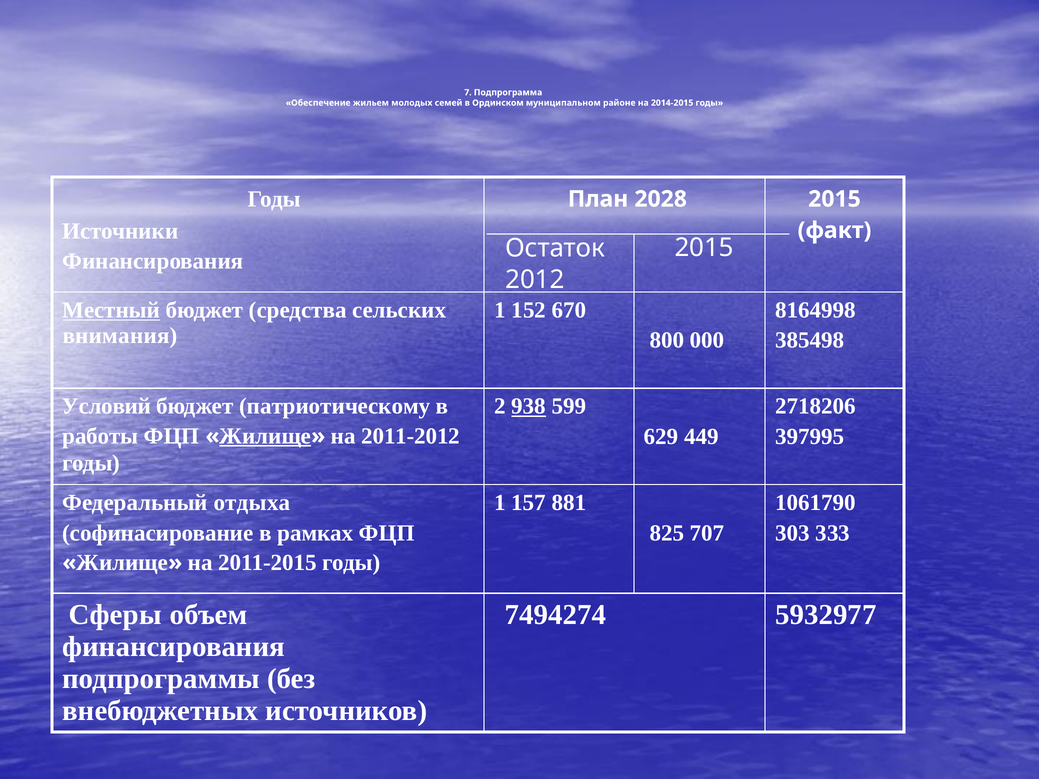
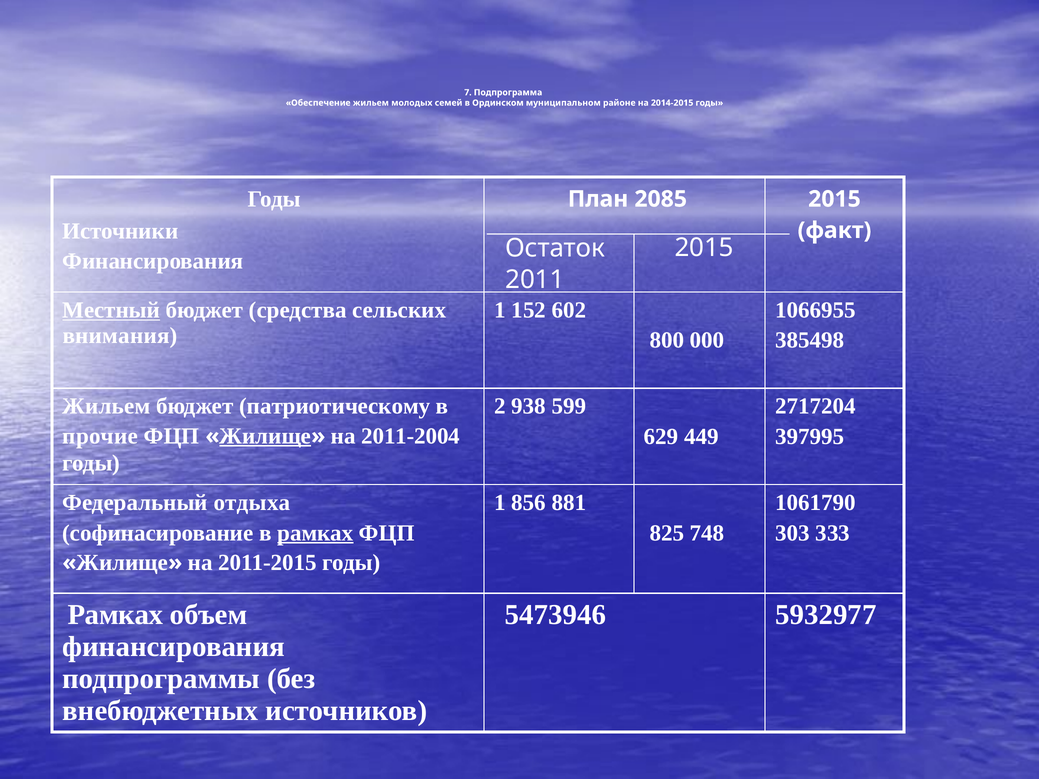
2028: 2028 -> 2085
2012: 2012 -> 2011
670: 670 -> 602
8164998: 8164998 -> 1066955
Условий at (107, 407): Условий -> Жильем
938 underline: present -> none
2718206: 2718206 -> 2717204
работы: работы -> прочие
2011-2012: 2011-2012 -> 2011-2004
157: 157 -> 856
рамках at (315, 533) underline: none -> present
707: 707 -> 748
Сферы at (115, 615): Сферы -> Рамках
7494274: 7494274 -> 5473946
